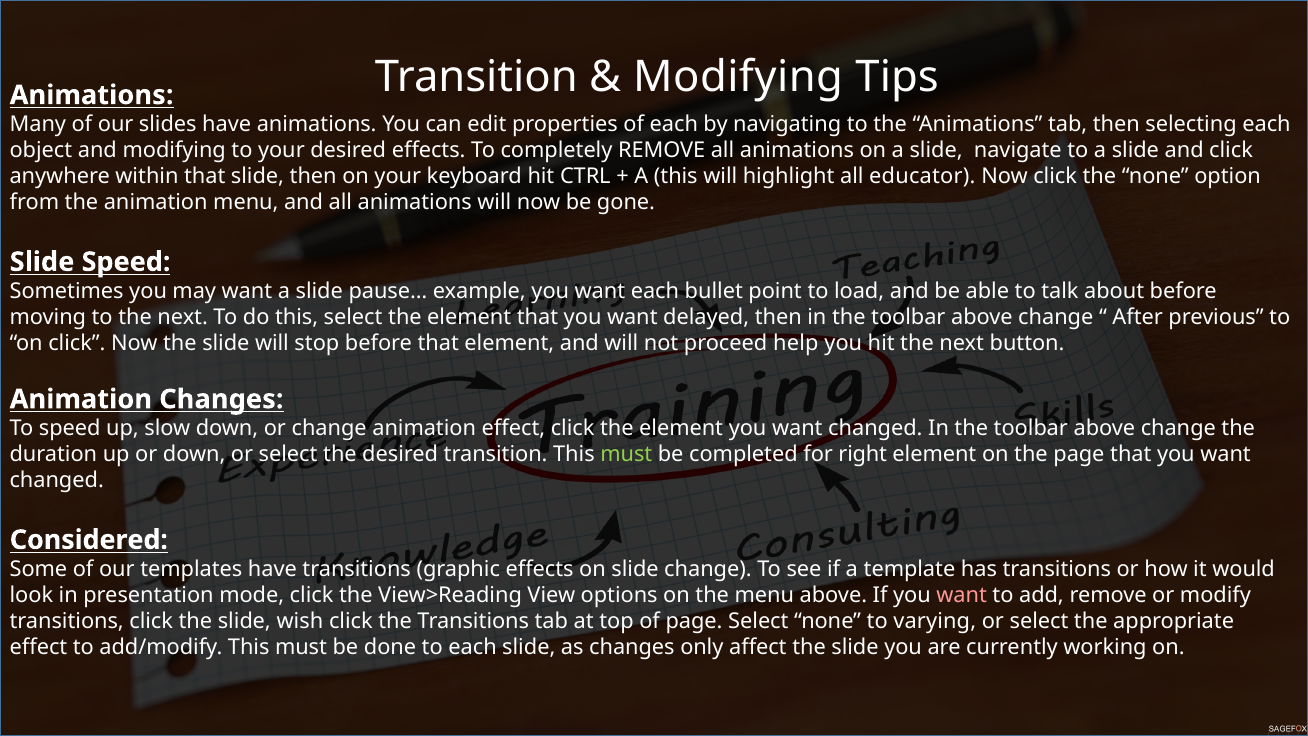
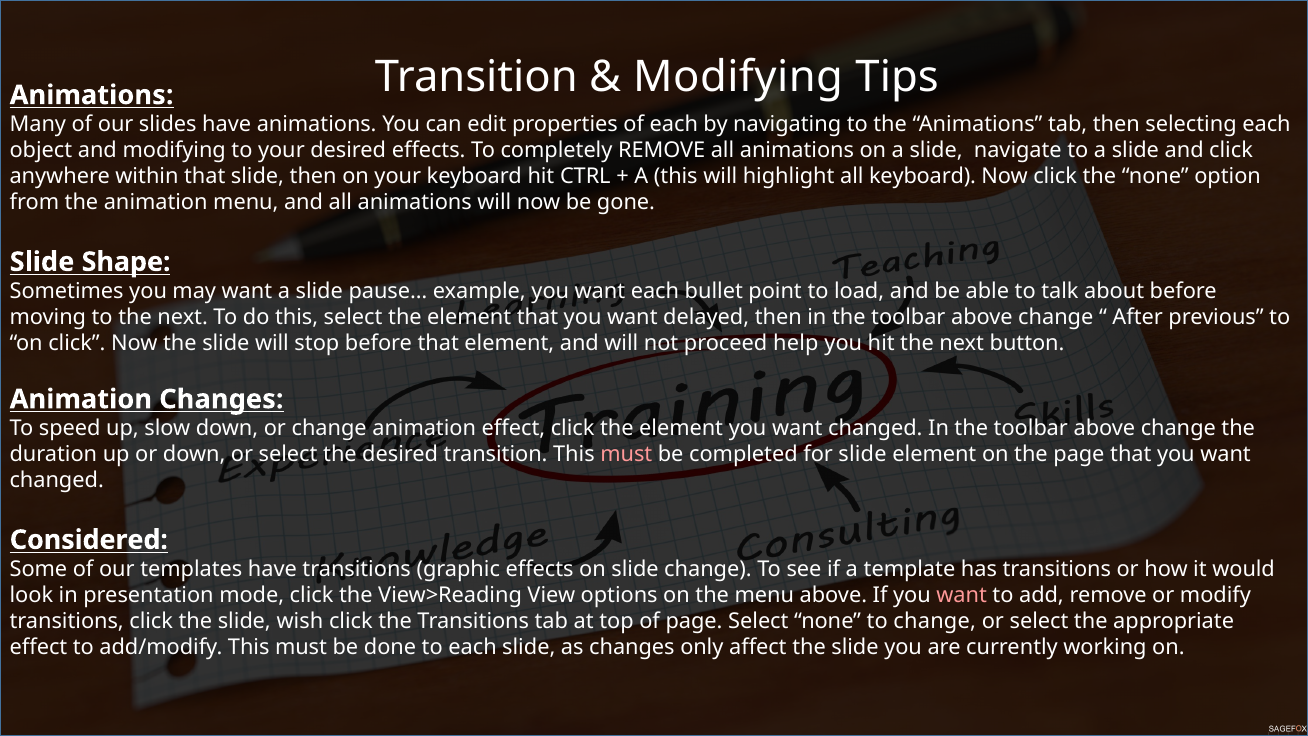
all educator: educator -> keyboard
Slide Speed: Speed -> Shape
must at (626, 454) colour: light green -> pink
for right: right -> slide
to varying: varying -> change
